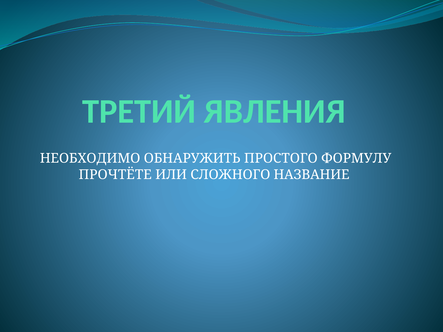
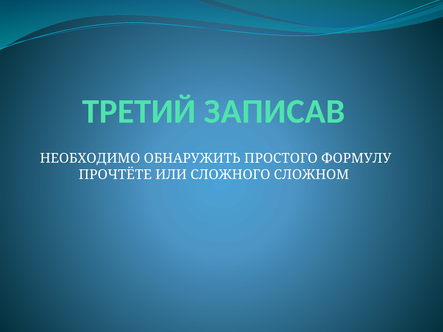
ЯВЛЕНИЯ: ЯВЛЕНИЯ -> ЗАПИСАВ
НАЗВАНИЕ: НАЗВАНИЕ -> СЛОЖНОМ
